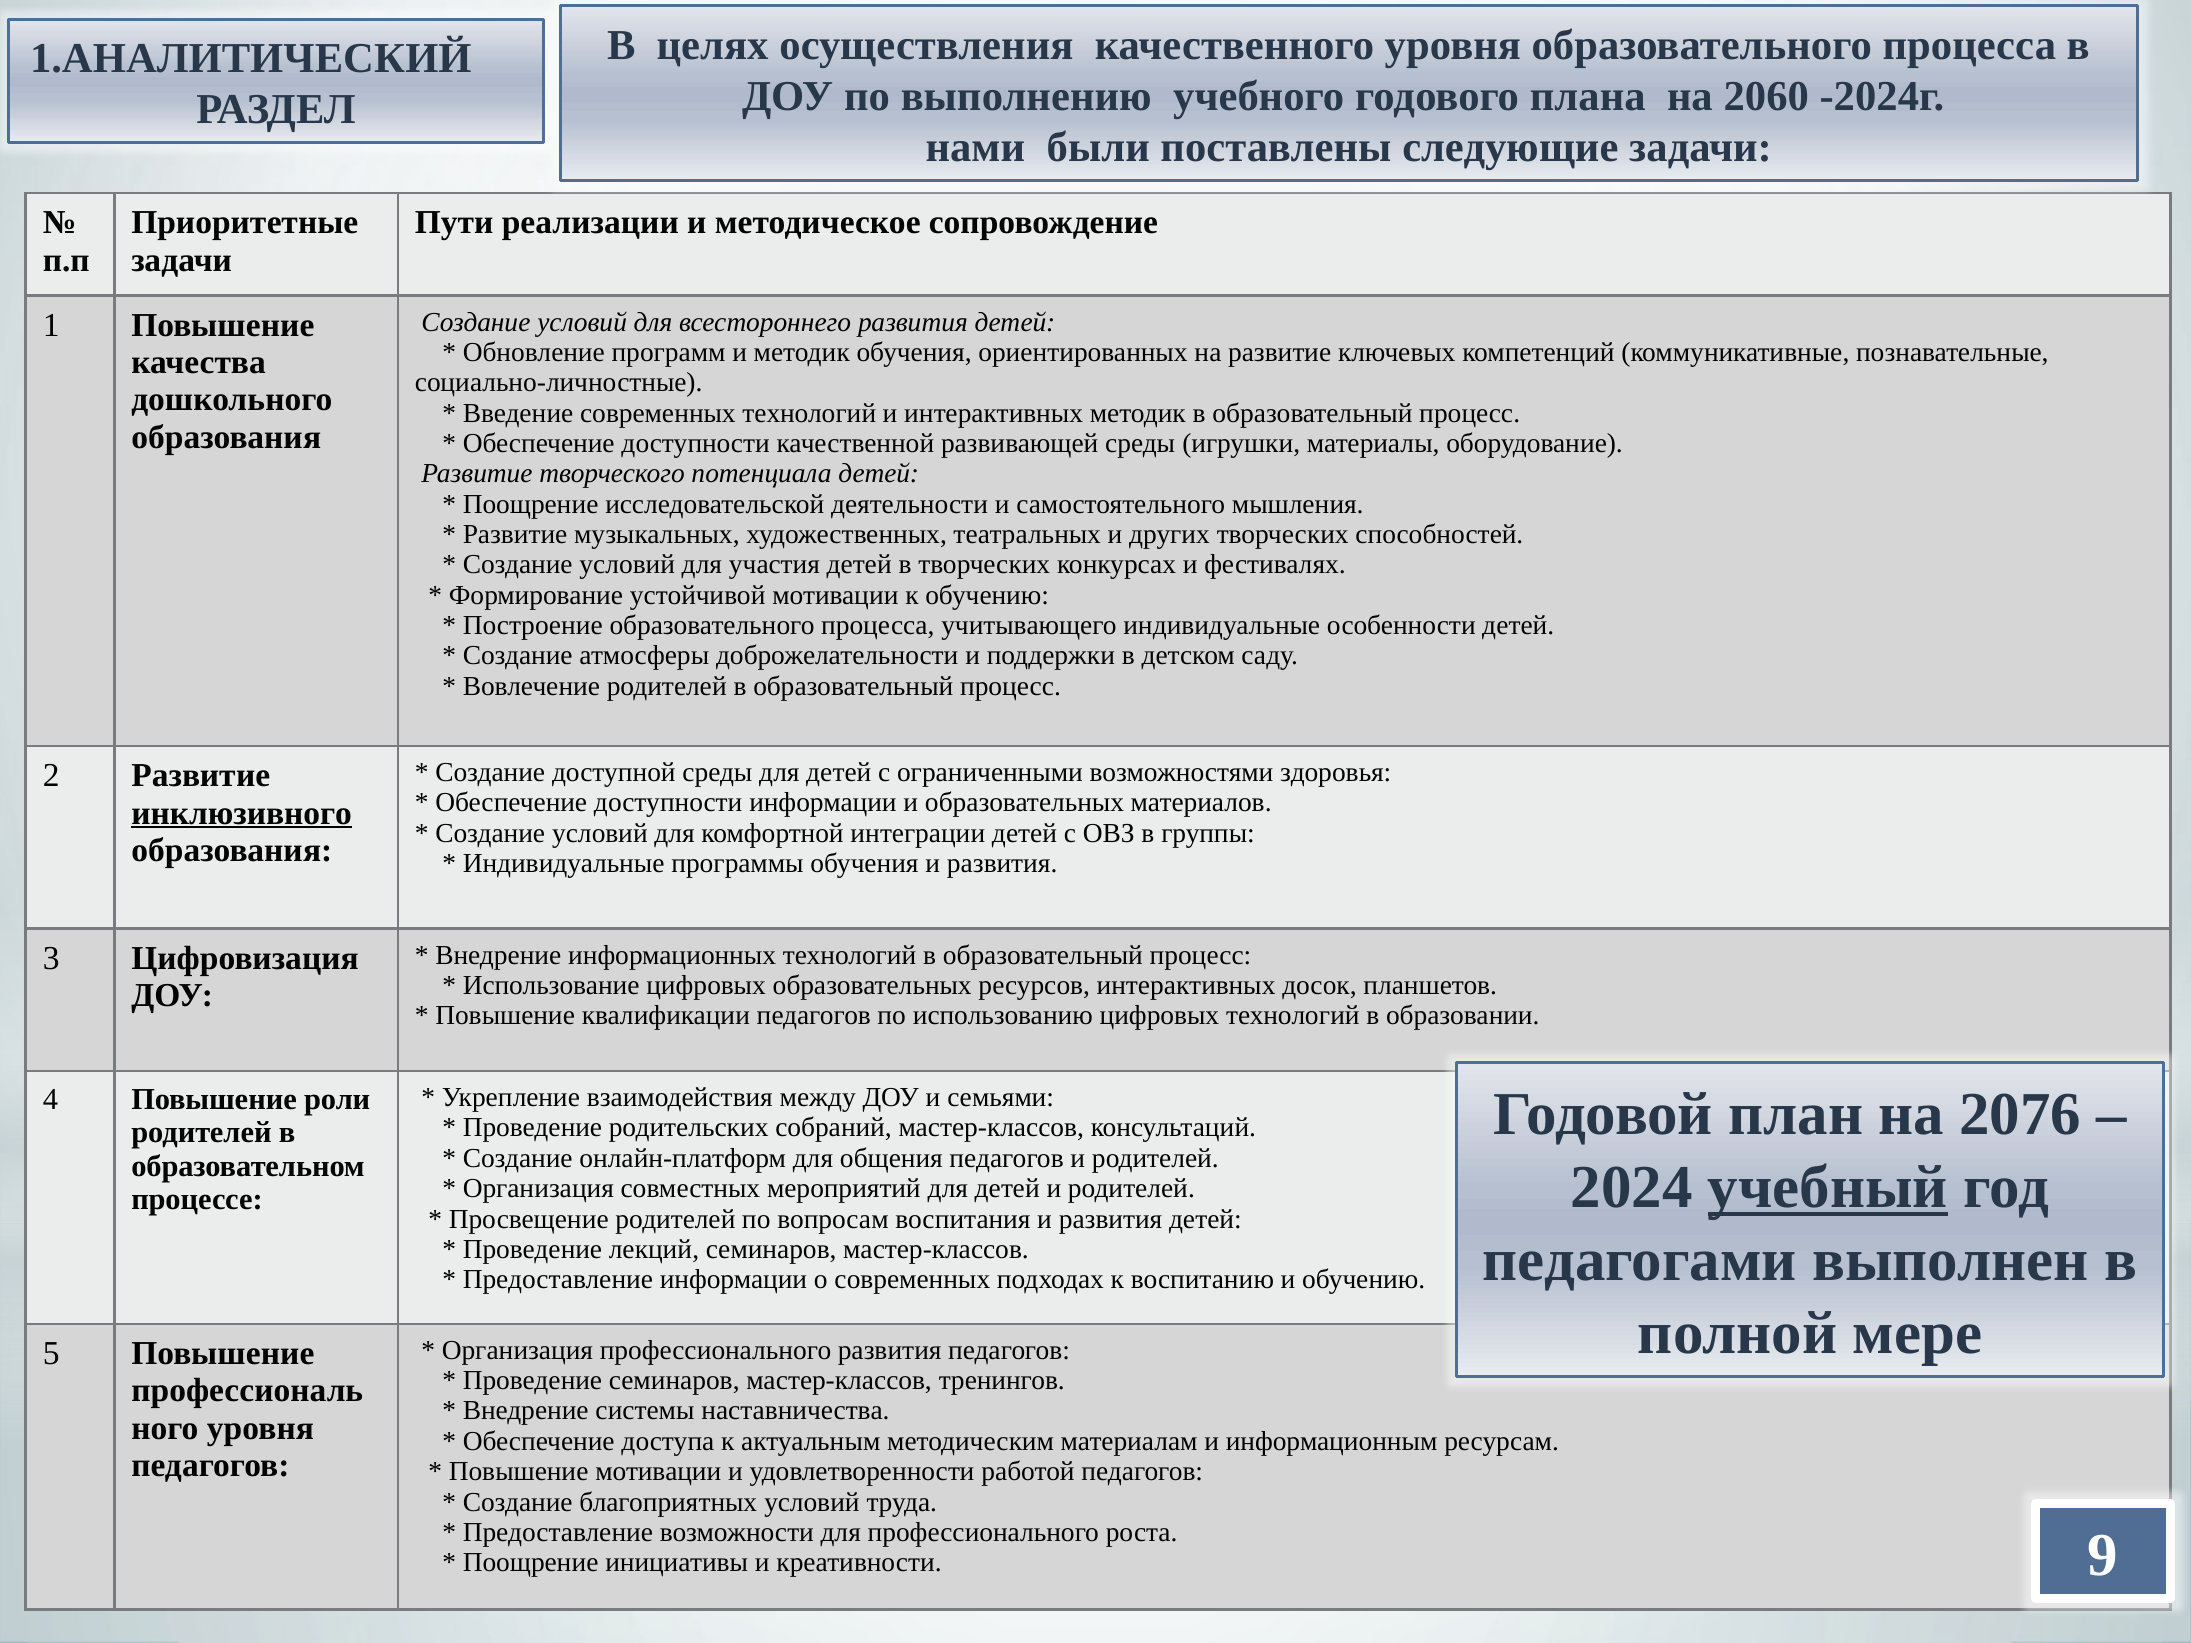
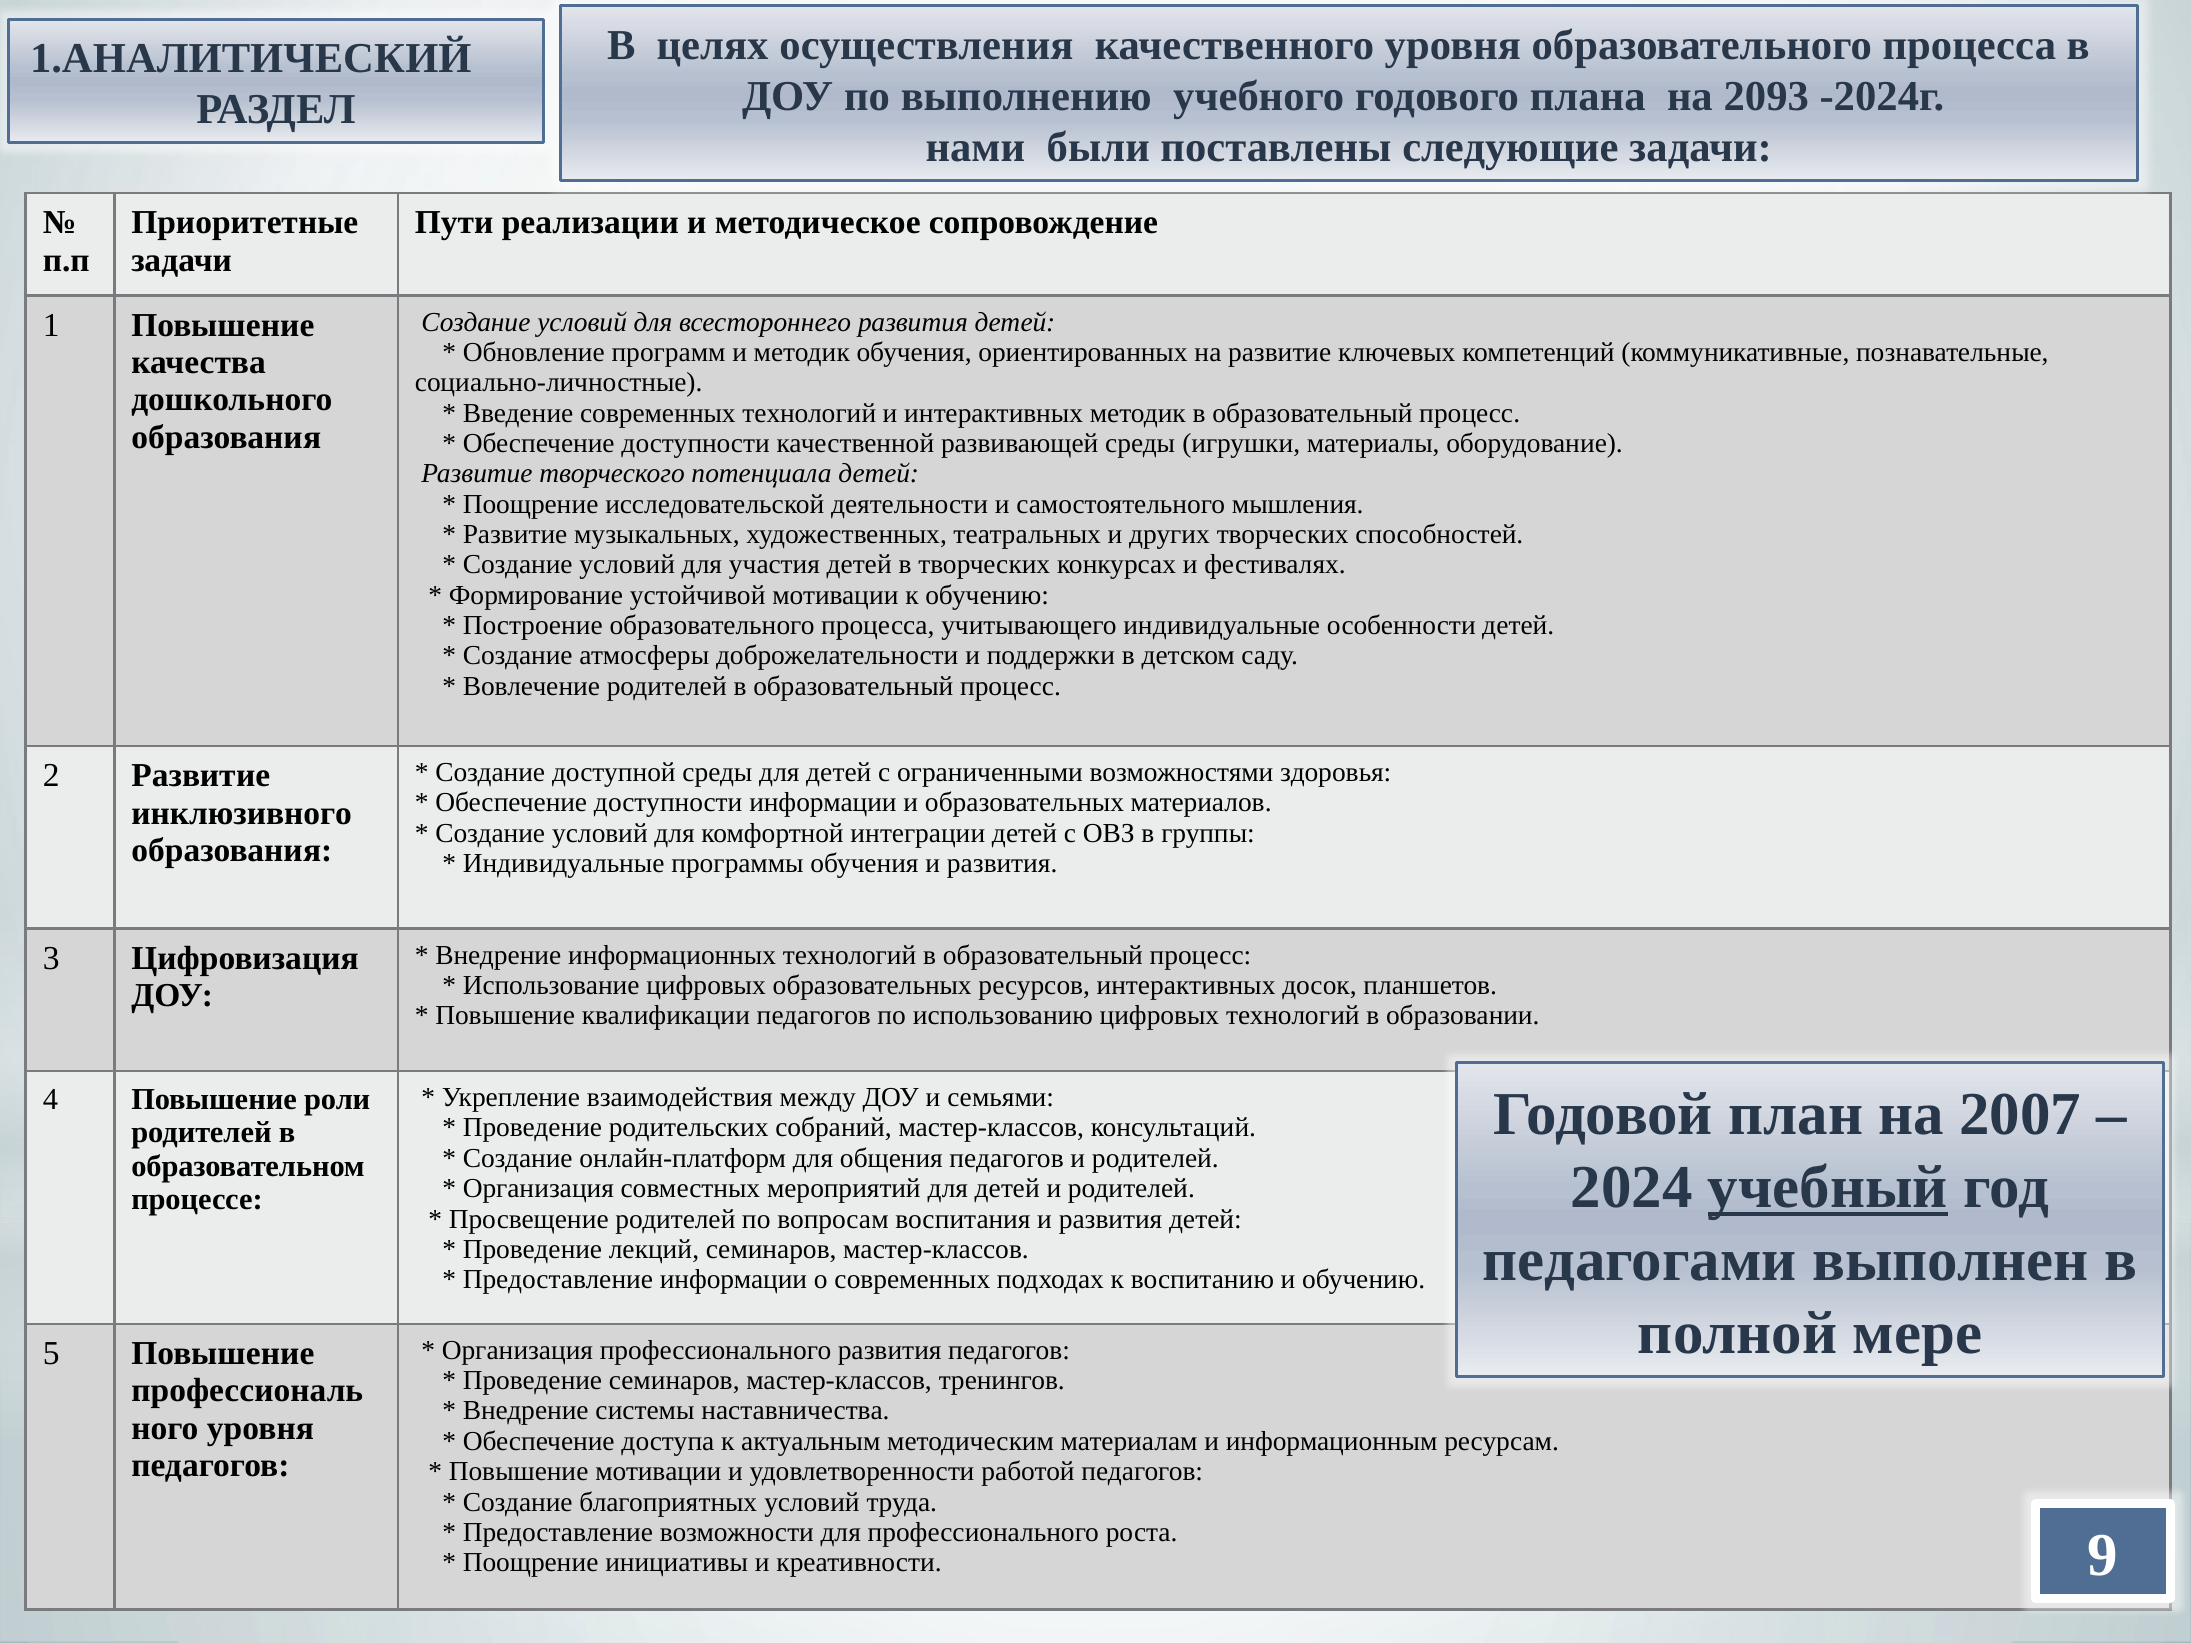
2060: 2060 -> 2093
инклюзивного underline: present -> none
2076: 2076 -> 2007
